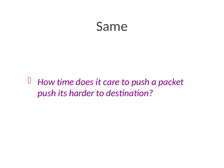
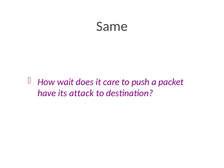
time: time -> wait
push at (47, 93): push -> have
harder: harder -> attack
